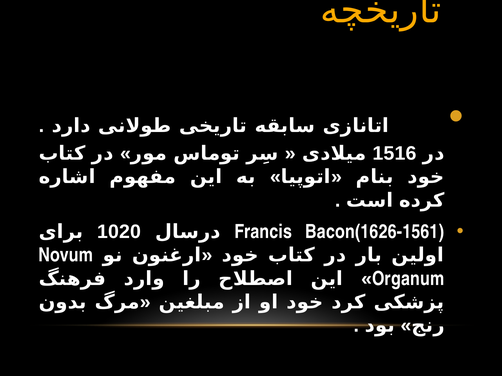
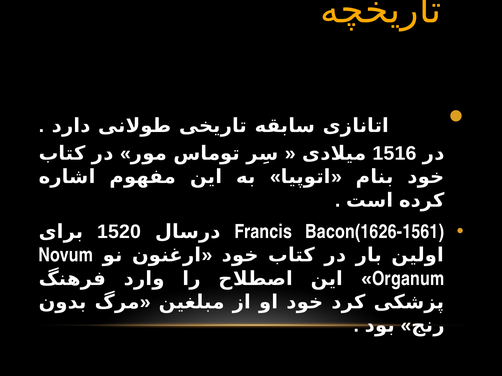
1020: 1020 -> 1520
